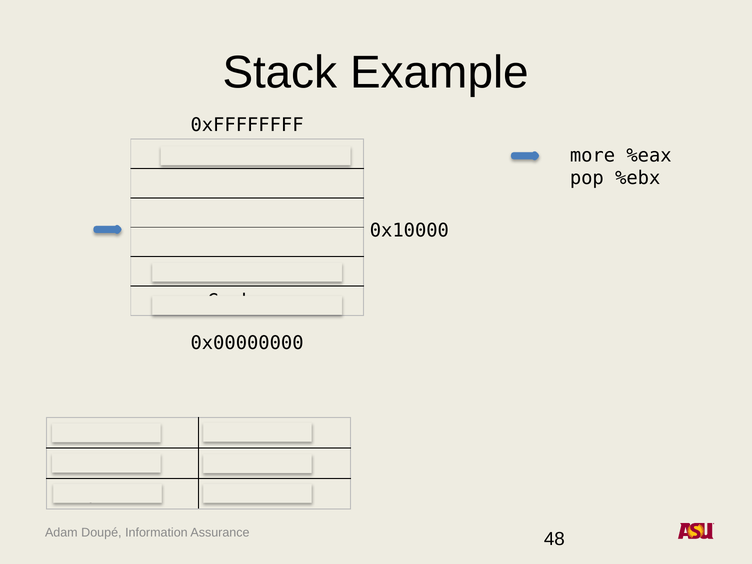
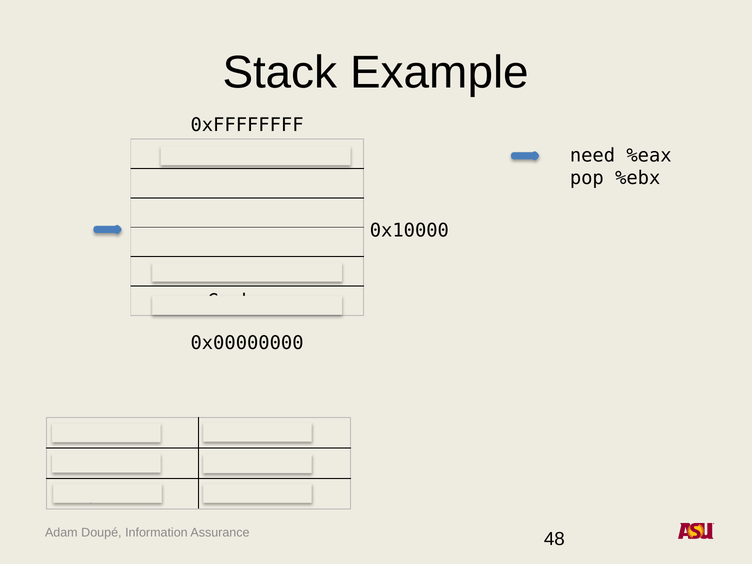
more: more -> need
